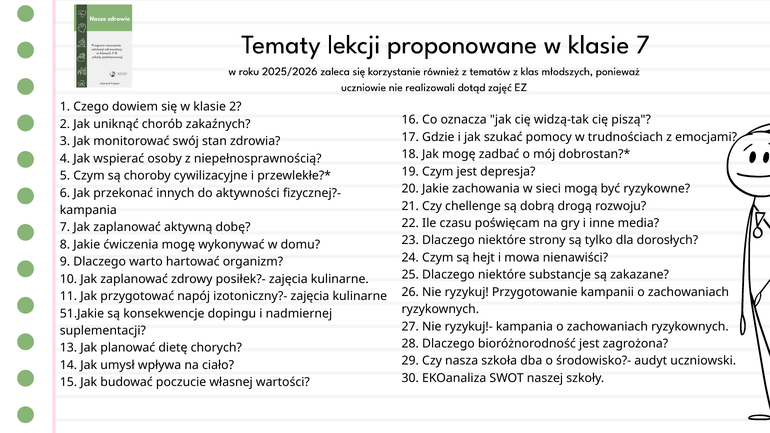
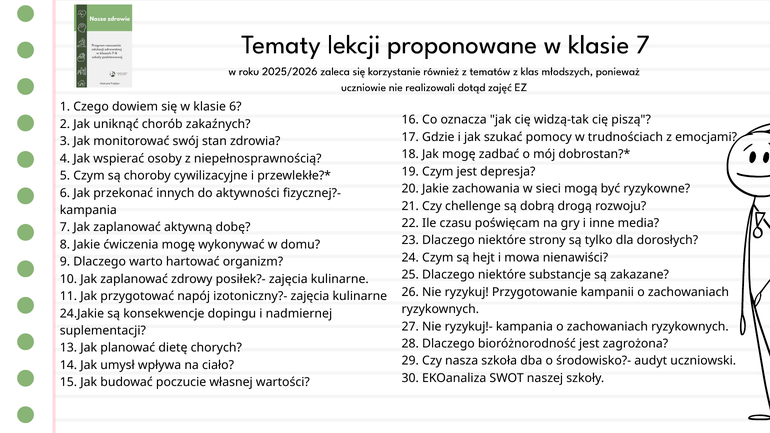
klasie 2: 2 -> 6
51.Jakie: 51.Jakie -> 24.Jakie
